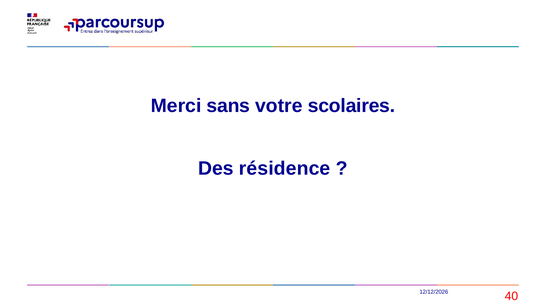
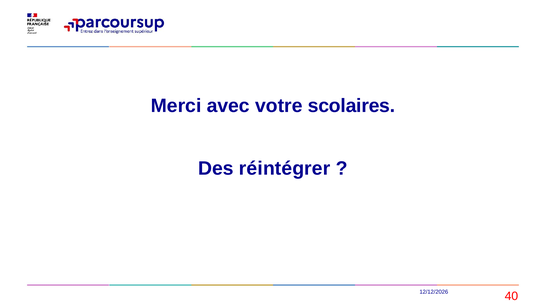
sans: sans -> avec
résidence: résidence -> réintégrer
